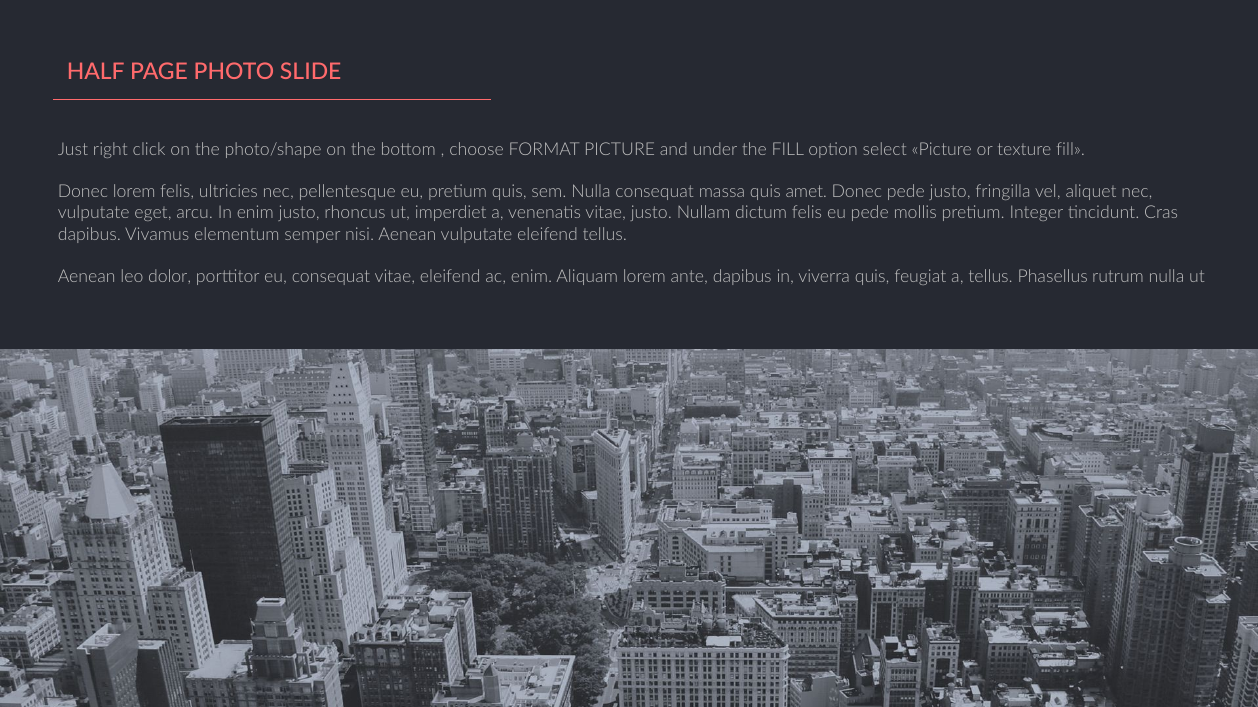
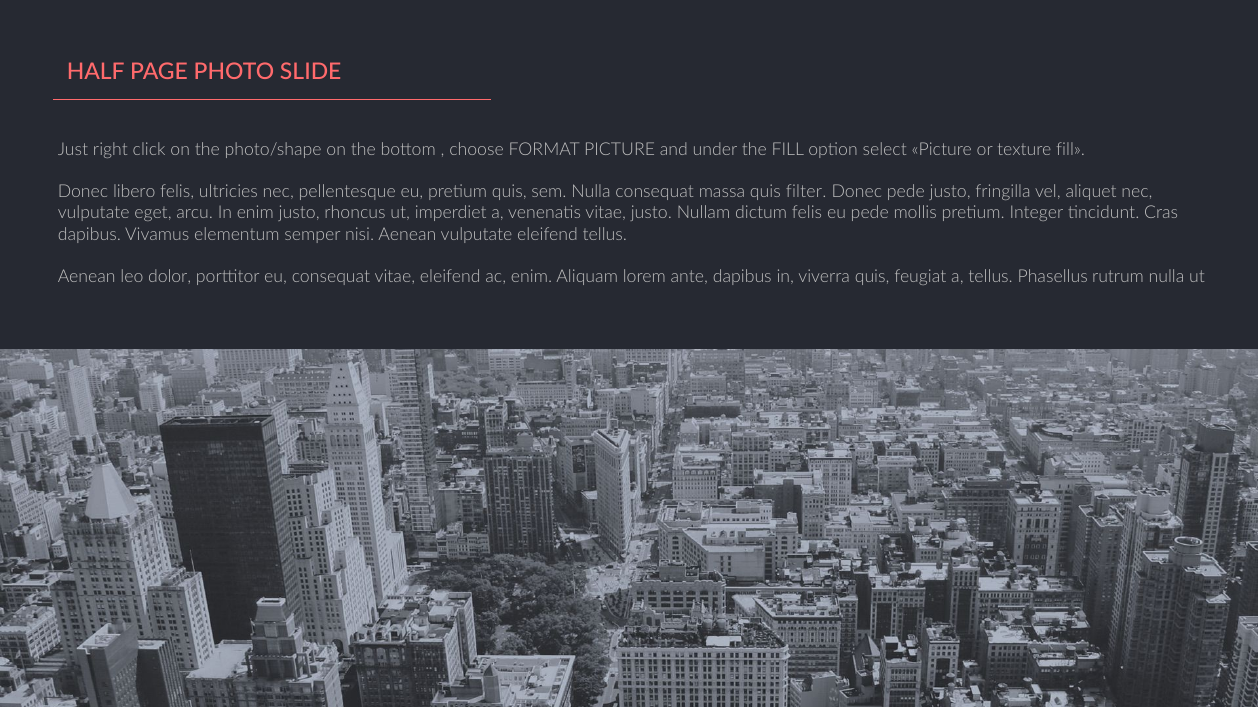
Donec lorem: lorem -> libero
amet: amet -> filter
